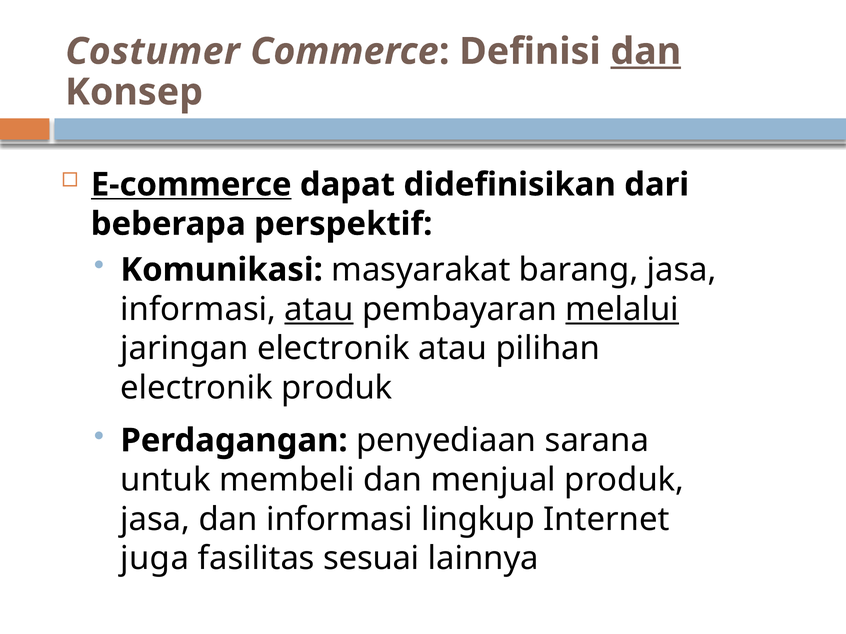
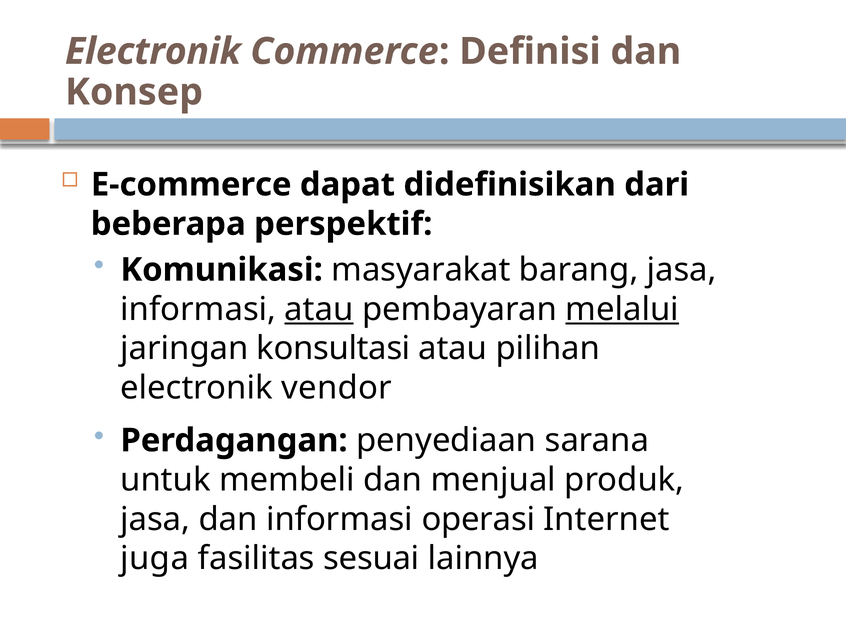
Costumer at (153, 52): Costumer -> Electronik
dan at (646, 52) underline: present -> none
E-commerce underline: present -> none
jaringan electronik: electronik -> konsultasi
electronik produk: produk -> vendor
lingkup: lingkup -> operasi
